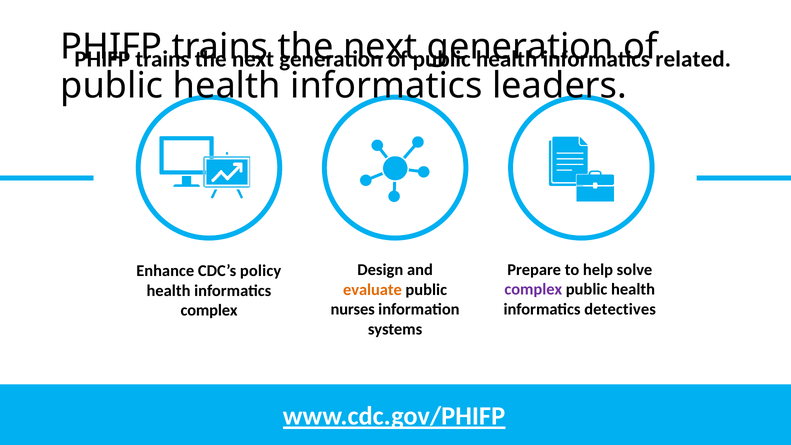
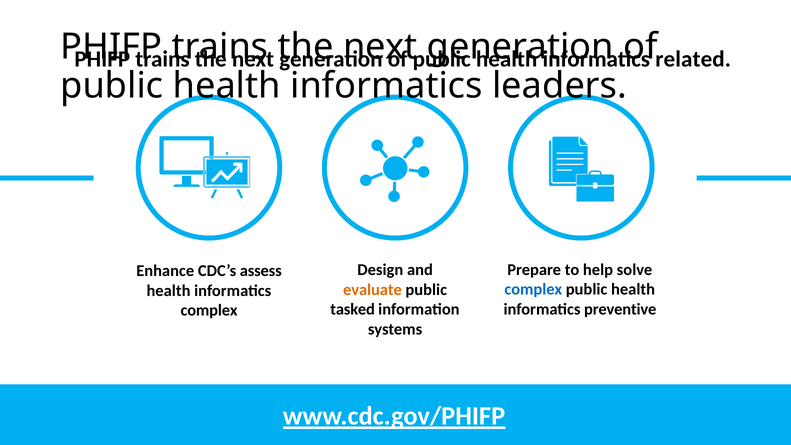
policy: policy -> assess
complex at (533, 289) colour: purple -> blue
detectives: detectives -> preventive
nurses: nurses -> tasked
